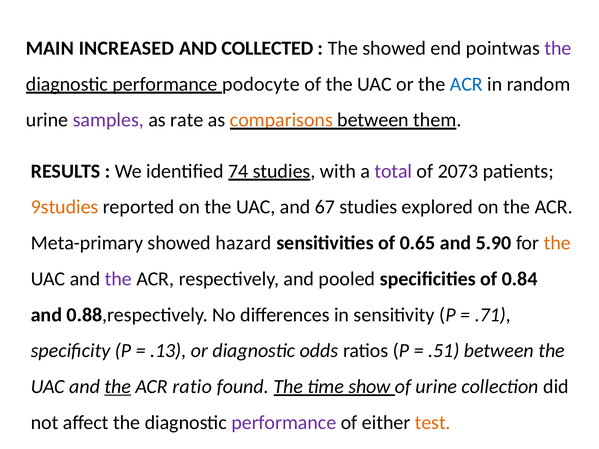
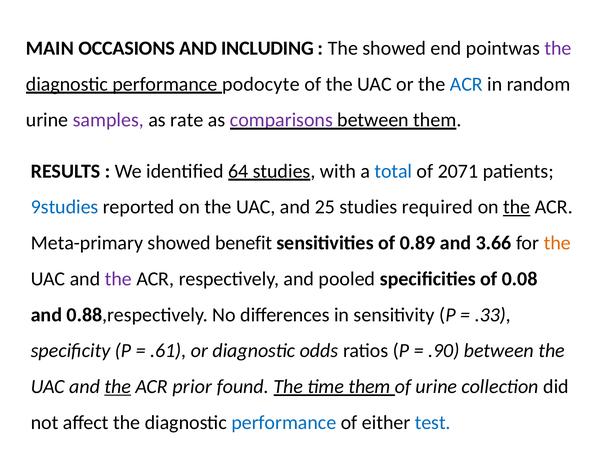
INCREASED: INCREASED -> OCCASIONS
COLLECTED: COLLECTED -> INCLUDING
comparisons colour: orange -> purple
74: 74 -> 64
total colour: purple -> blue
2073: 2073 -> 2071
9studies colour: orange -> blue
67: 67 -> 25
explored: explored -> required
the at (517, 207) underline: none -> present
hazard: hazard -> benefit
0.65: 0.65 -> 0.89
5.90: 5.90 -> 3.66
0.84: 0.84 -> 0.08
.71: .71 -> .33
.13: .13 -> .61
.51: .51 -> .90
ratio: ratio -> prior
time show: show -> them
performance at (284, 423) colour: purple -> blue
test colour: orange -> blue
